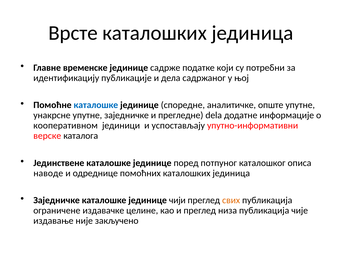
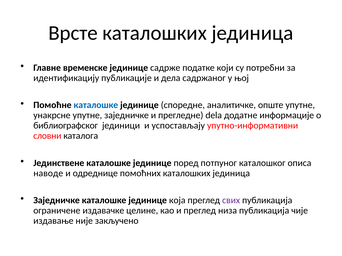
кооперативном: кооперативном -> библиографског
верске: верске -> словни
чији: чији -> која
свих colour: orange -> purple
